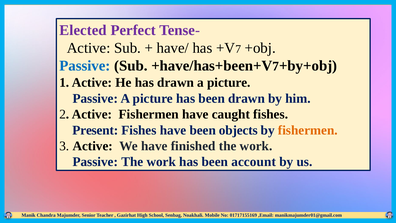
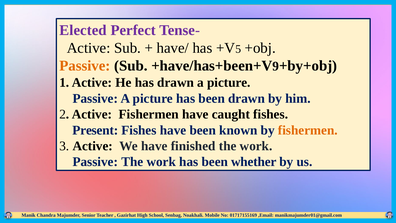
7 at (238, 49): 7 -> 5
Passive at (85, 66) colour: blue -> orange
7 at (276, 66): 7 -> 9
objects: objects -> known
account: account -> whether
